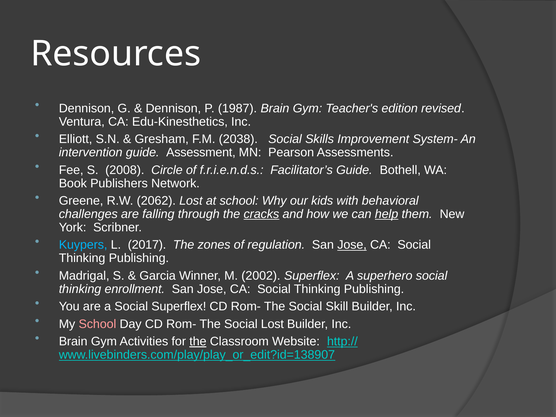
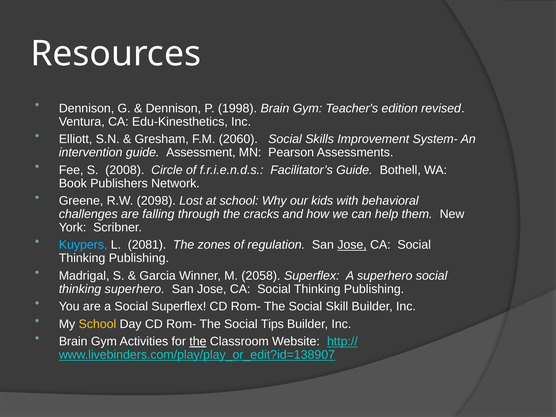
1987: 1987 -> 1998
2038: 2038 -> 2060
2062: 2062 -> 2098
cracks underline: present -> none
help underline: present -> none
2017: 2017 -> 2081
2002: 2002 -> 2058
thinking enrollment: enrollment -> superhero
School at (97, 324) colour: pink -> yellow
Social Lost: Lost -> Tips
